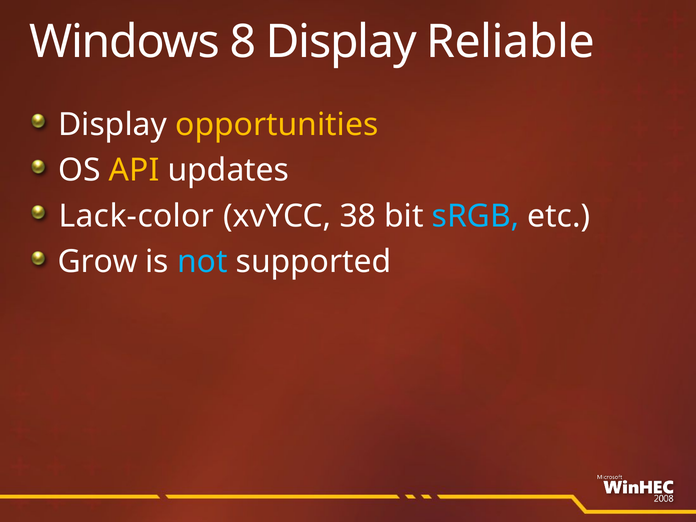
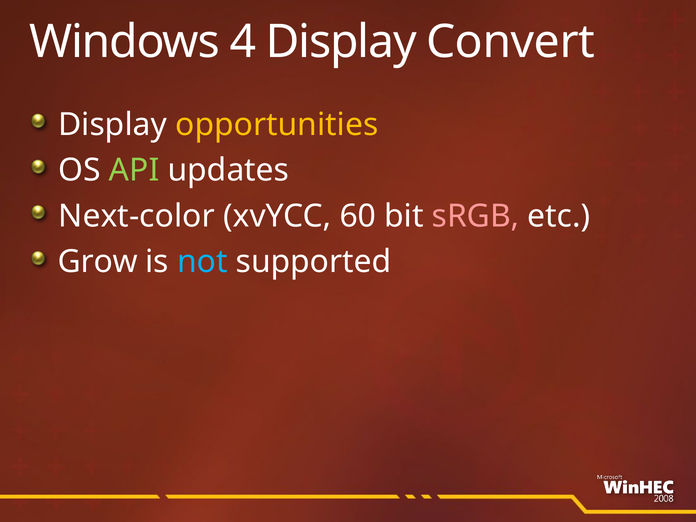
8: 8 -> 4
Reliable: Reliable -> Convert
API colour: yellow -> light green
Lack-color: Lack-color -> Next-color
38: 38 -> 60
sRGB colour: light blue -> pink
